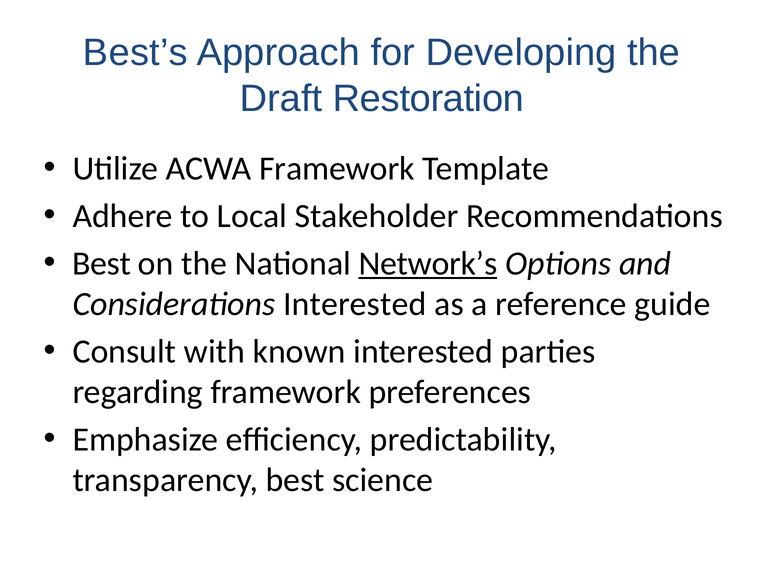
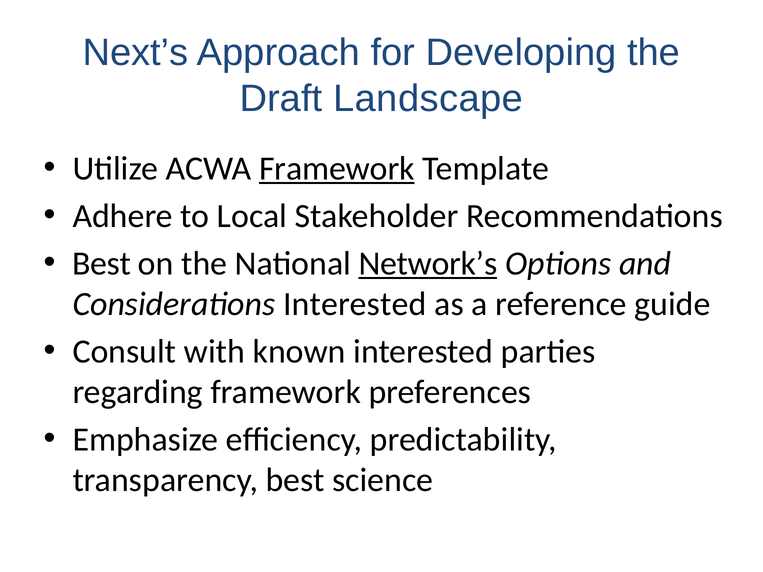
Best’s: Best’s -> Next’s
Restoration: Restoration -> Landscape
Framework at (337, 168) underline: none -> present
